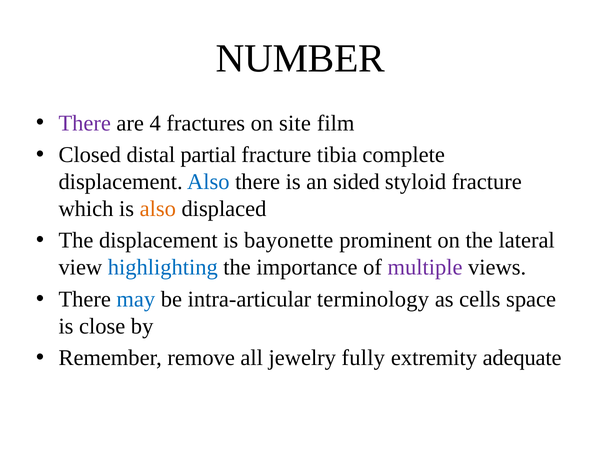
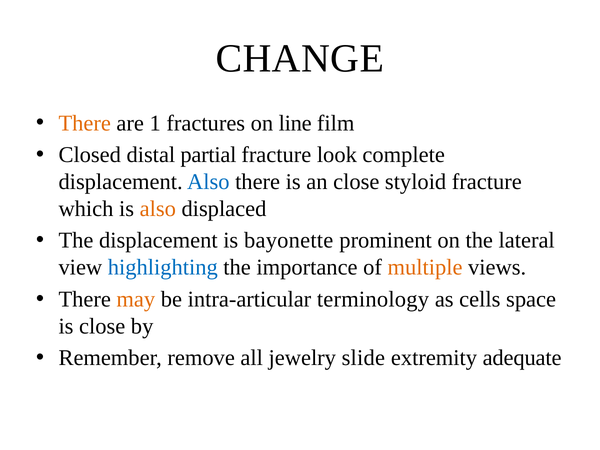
NUMBER: NUMBER -> CHANGE
There at (85, 123) colour: purple -> orange
4: 4 -> 1
site: site -> line
tibia: tibia -> look
an sided: sided -> close
multiple colour: purple -> orange
may colour: blue -> orange
fully: fully -> slide
